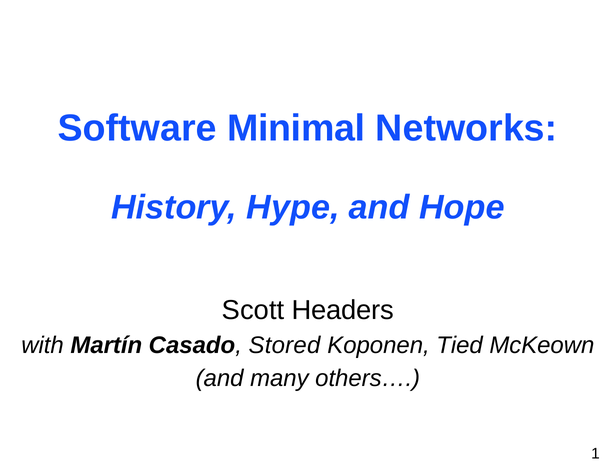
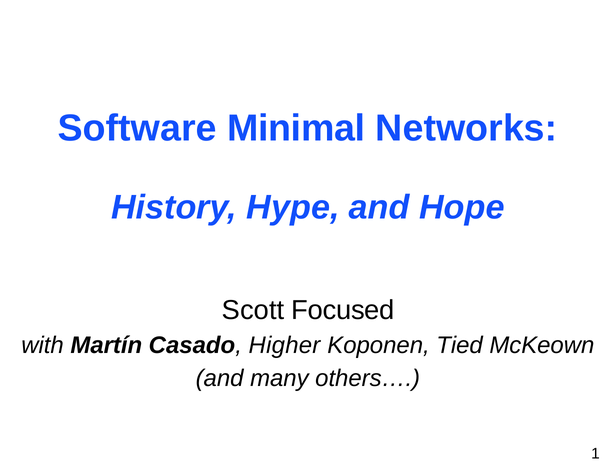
Headers: Headers -> Focused
Stored: Stored -> Higher
